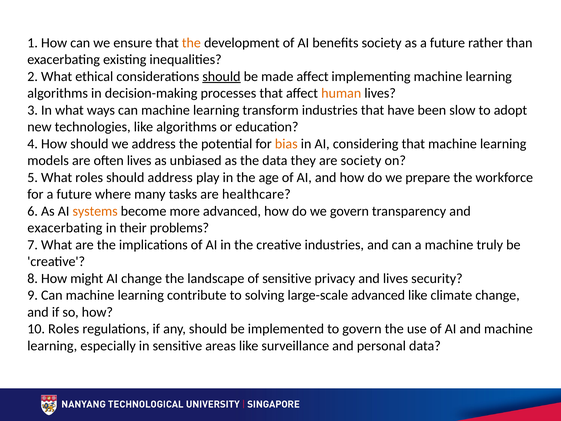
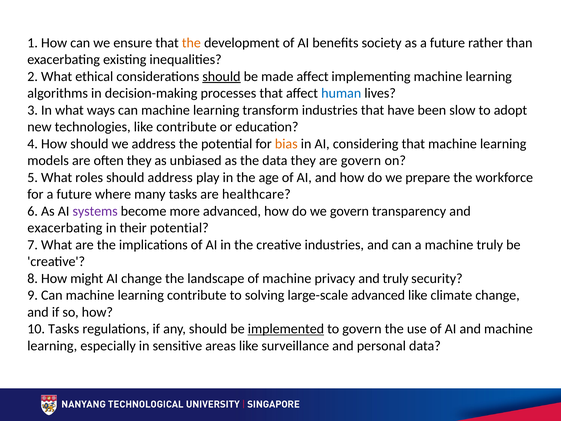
human colour: orange -> blue
like algorithms: algorithms -> contribute
often lives: lives -> they
are society: society -> govern
systems colour: orange -> purple
their problems: problems -> potential
of sensitive: sensitive -> machine
and lives: lives -> truly
10 Roles: Roles -> Tasks
implemented underline: none -> present
